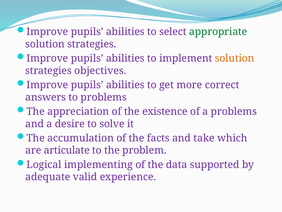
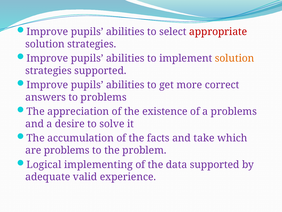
appropriate colour: green -> red
strategies objectives: objectives -> supported
are articulate: articulate -> problems
